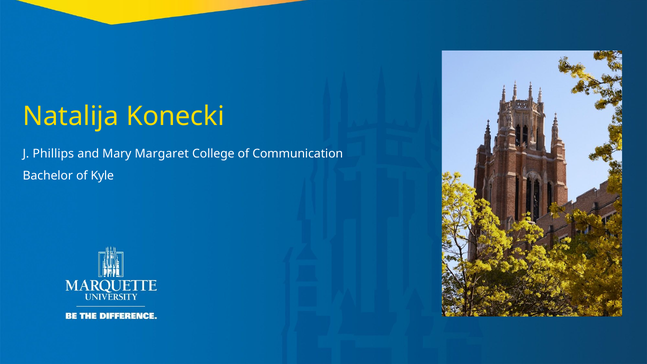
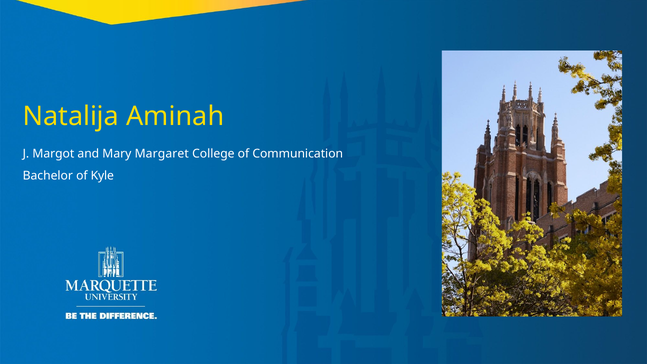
Konecki: Konecki -> Aminah
Phillips: Phillips -> Margot
